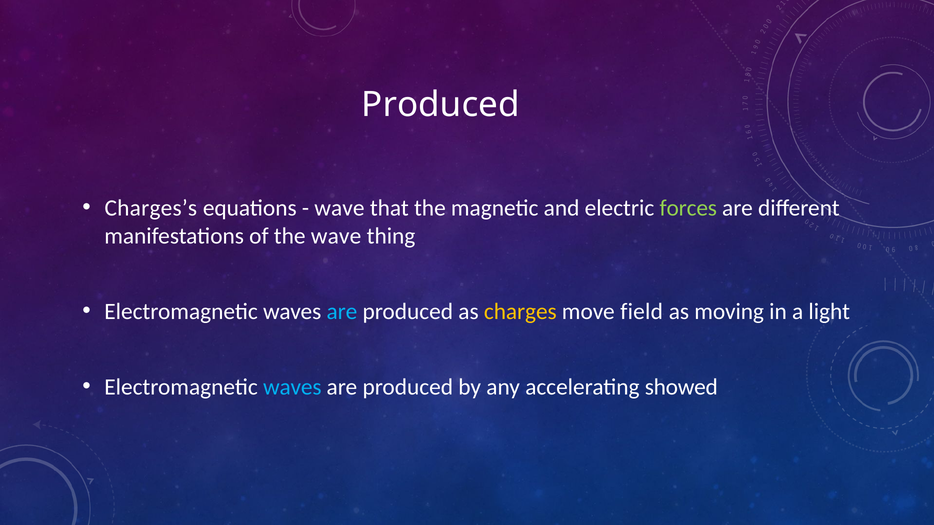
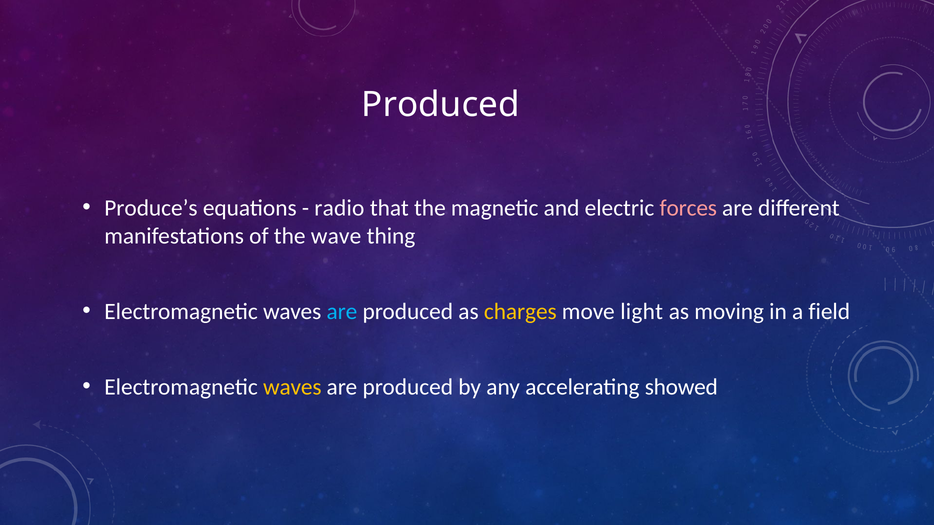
Charges’s: Charges’s -> Produce’s
wave at (339, 208): wave -> radio
forces colour: light green -> pink
field: field -> light
light: light -> field
waves at (292, 387) colour: light blue -> yellow
